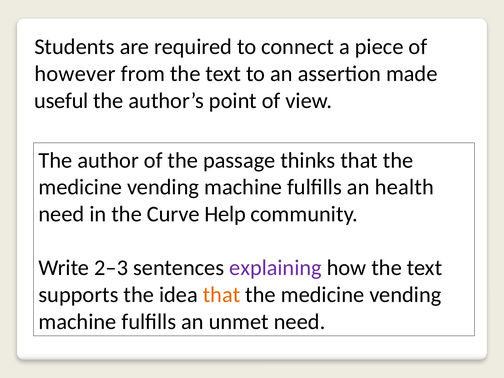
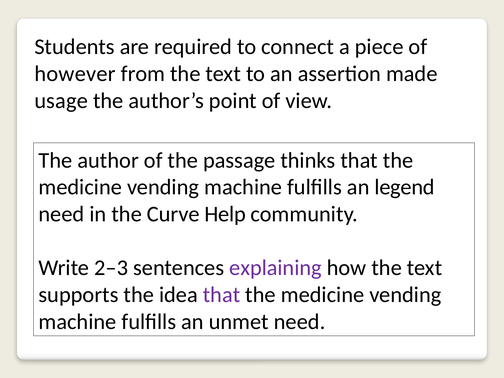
useful: useful -> usage
health: health -> legend
that at (222, 295) colour: orange -> purple
